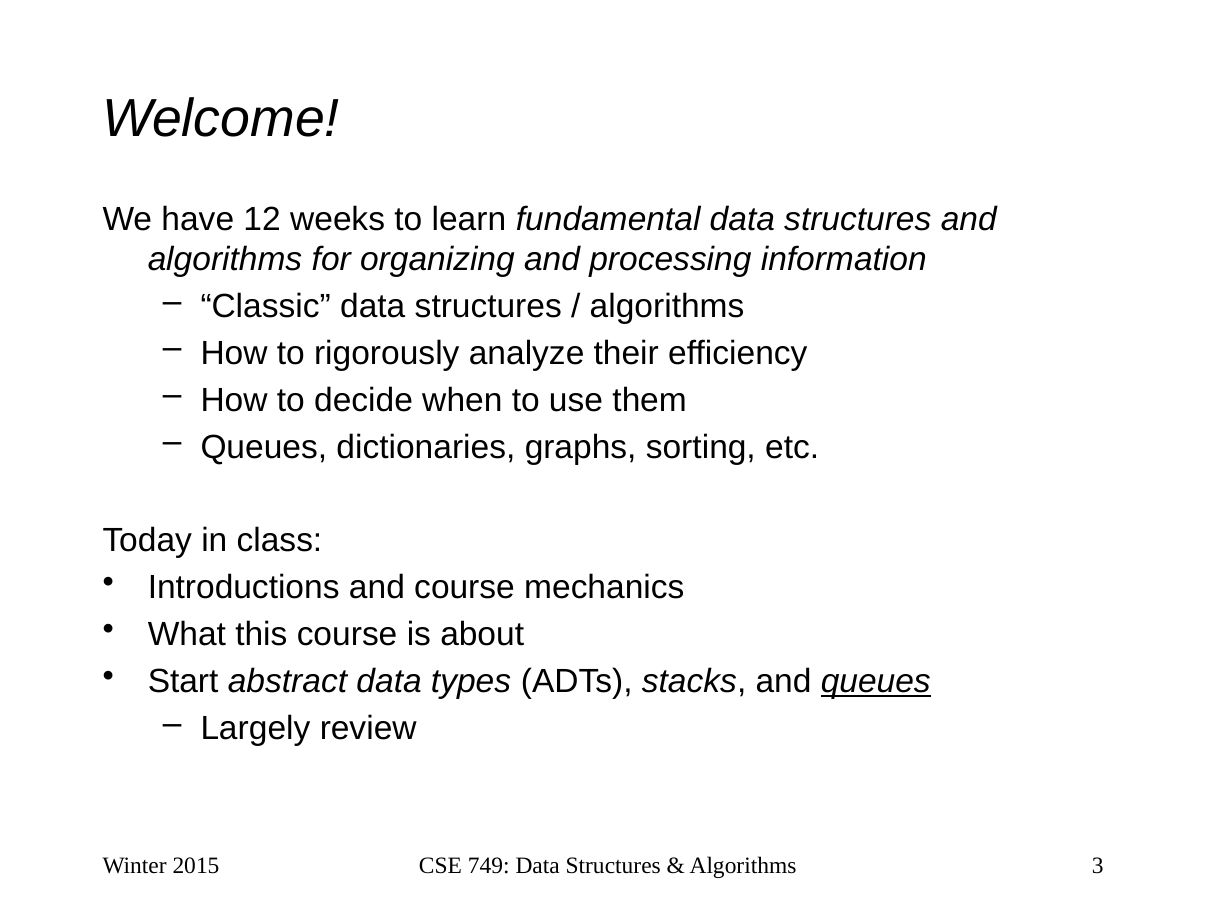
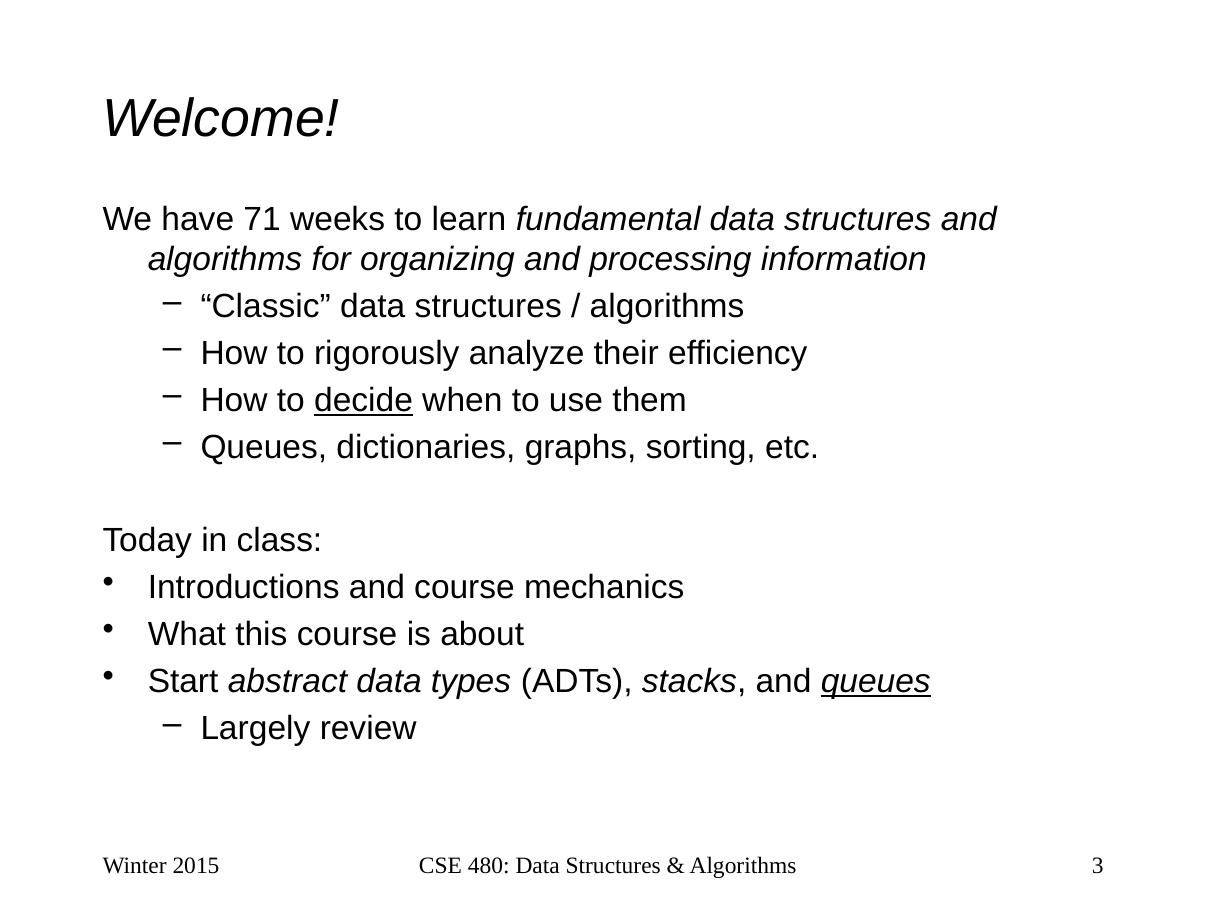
12: 12 -> 71
decide underline: none -> present
749: 749 -> 480
